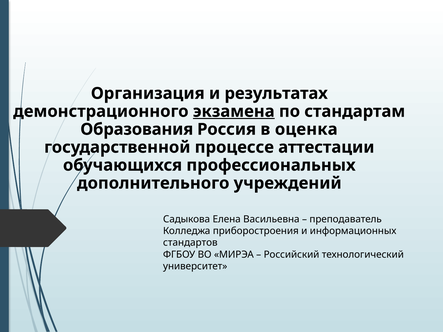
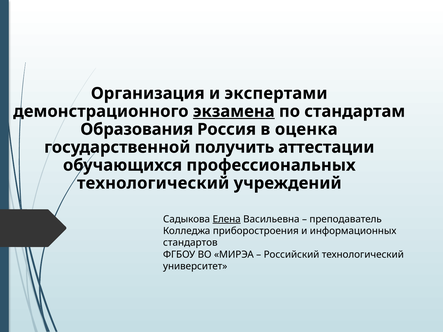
результатах: результатах -> экспертами
процессе: процессе -> получить
дополнительного at (153, 183): дополнительного -> технологический
Елена underline: none -> present
